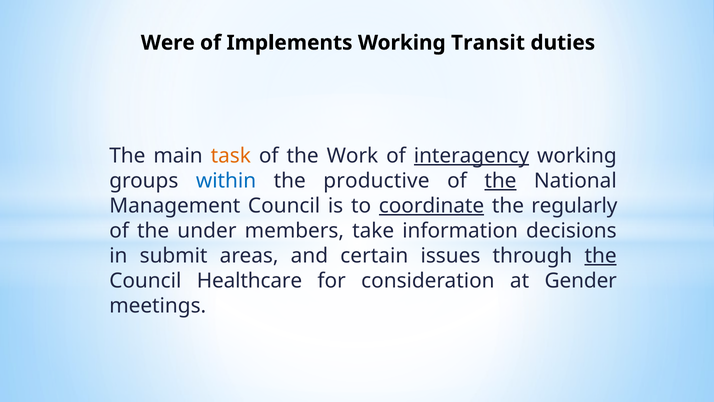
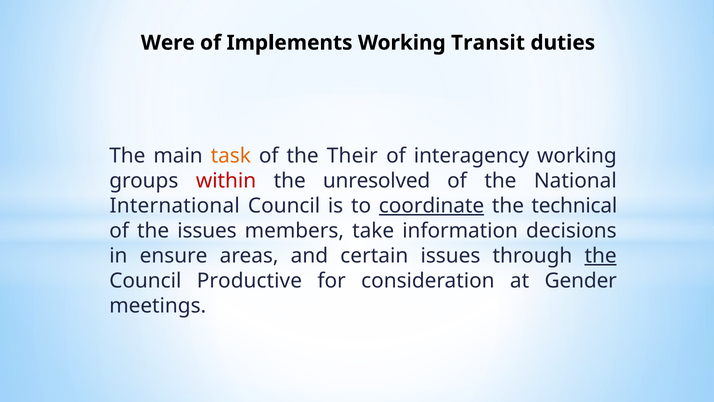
Work: Work -> Their
interagency underline: present -> none
within colour: blue -> red
productive: productive -> unresolved
the at (500, 181) underline: present -> none
Management: Management -> International
regularly: regularly -> technical
the under: under -> issues
submit: submit -> ensure
Healthcare: Healthcare -> Productive
